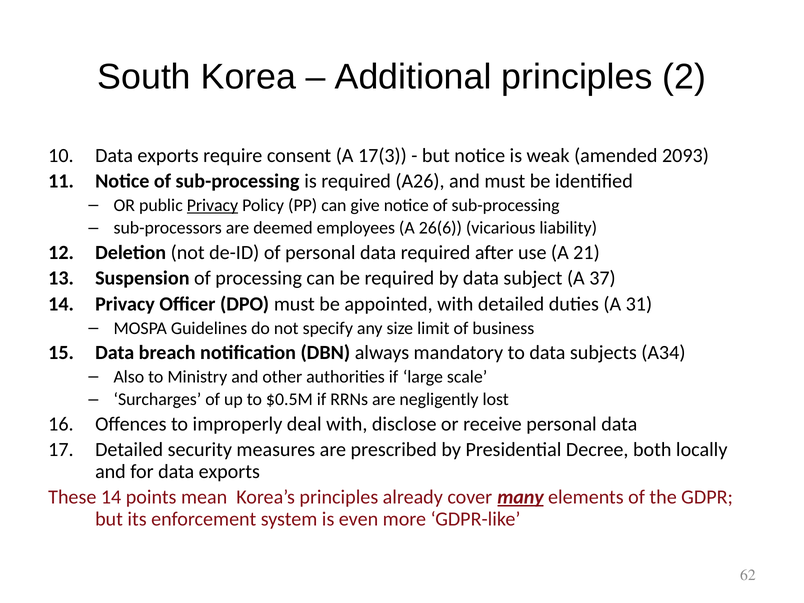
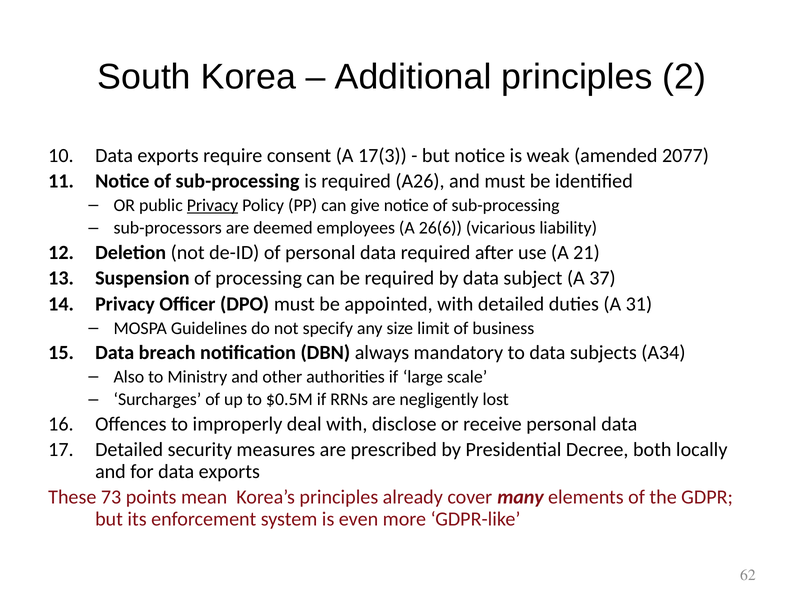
2093: 2093 -> 2077
These 14: 14 -> 73
many underline: present -> none
